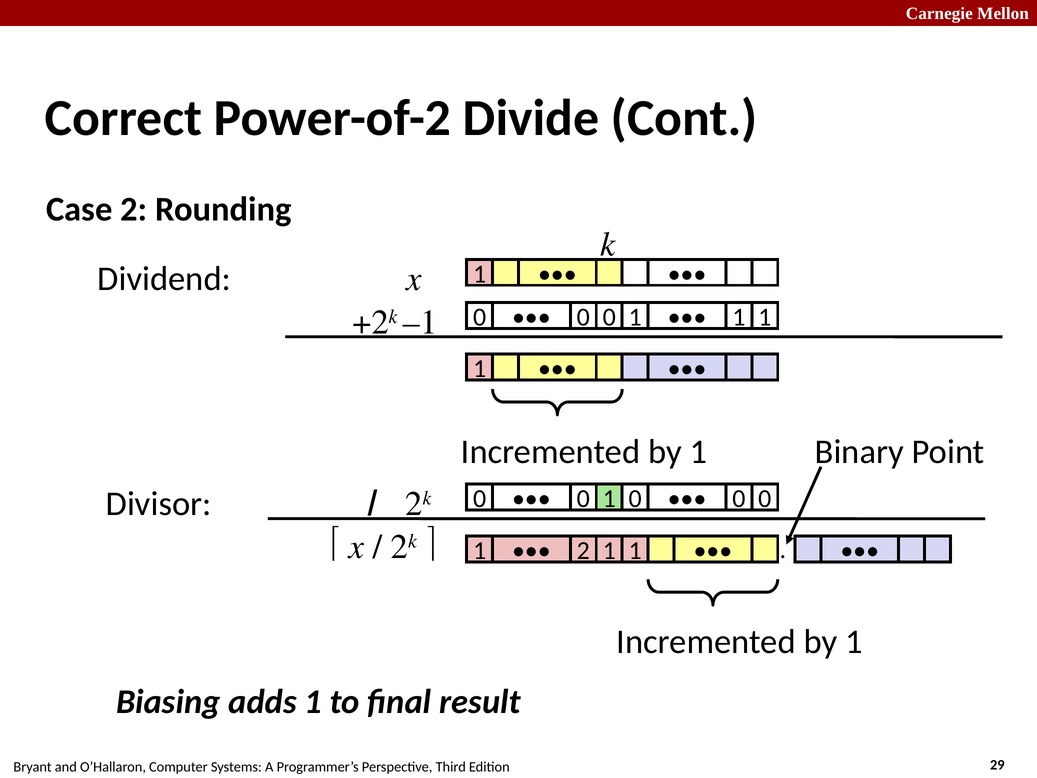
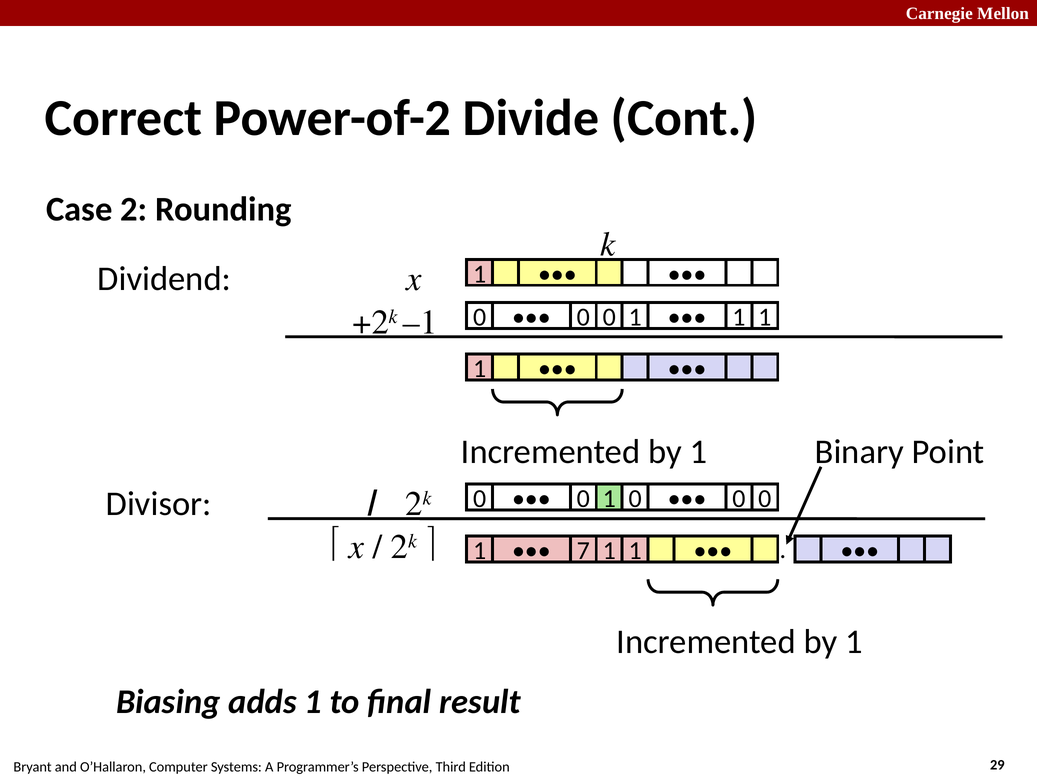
2 at (583, 551): 2 -> 7
